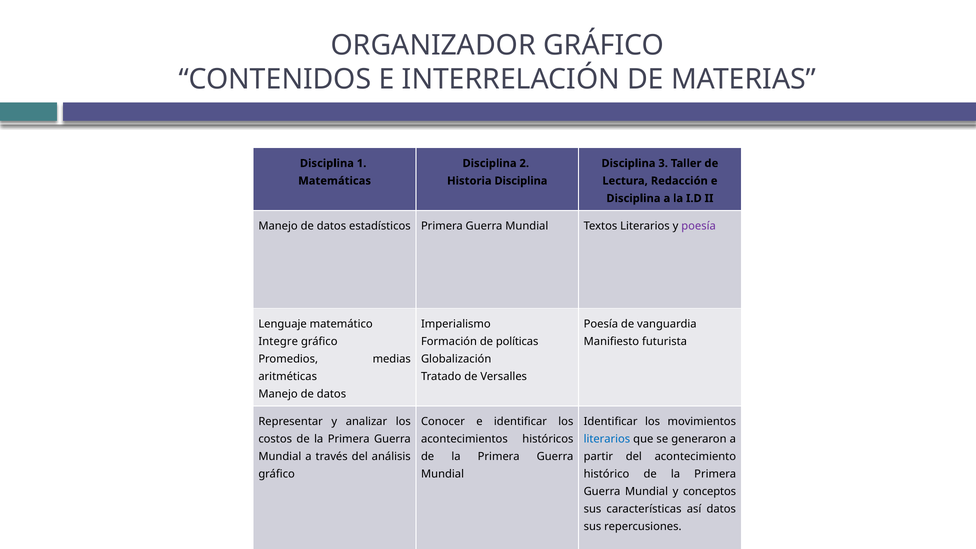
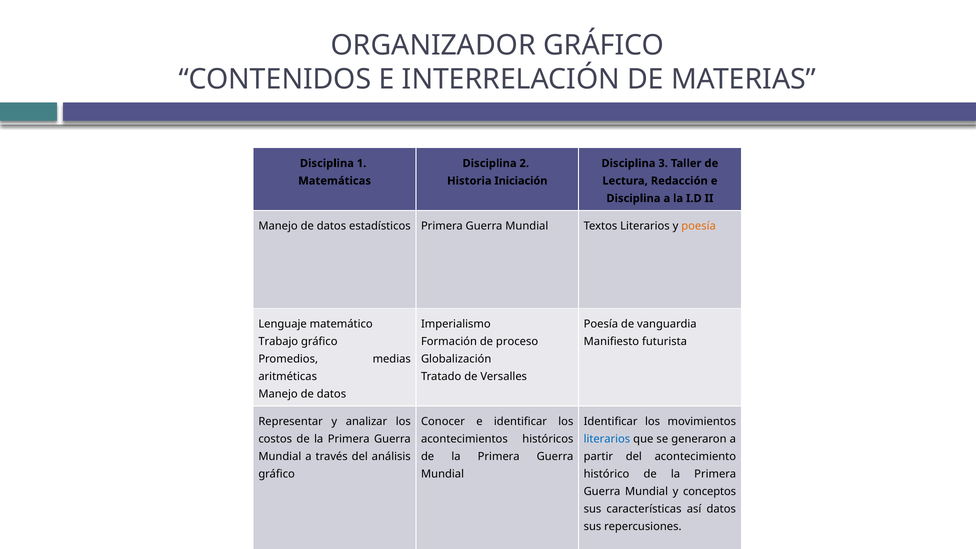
Historia Disciplina: Disciplina -> Iniciación
poesía at (699, 226) colour: purple -> orange
Integre: Integre -> Trabajo
políticas: políticas -> proceso
